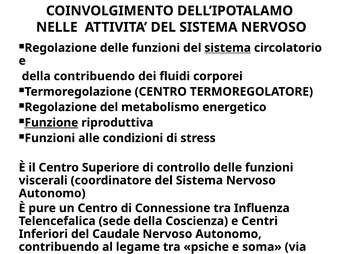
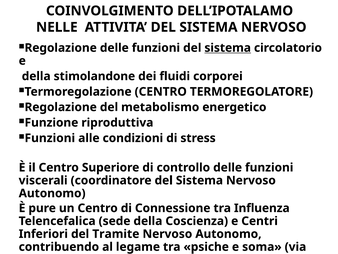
della contribuendo: contribuendo -> stimolandone
Funzione underline: present -> none
Caudale: Caudale -> Tramite
